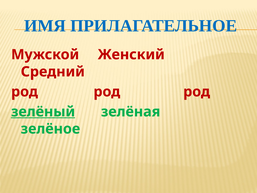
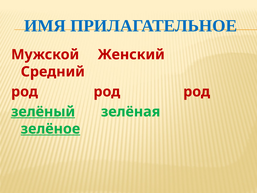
зелёное underline: none -> present
